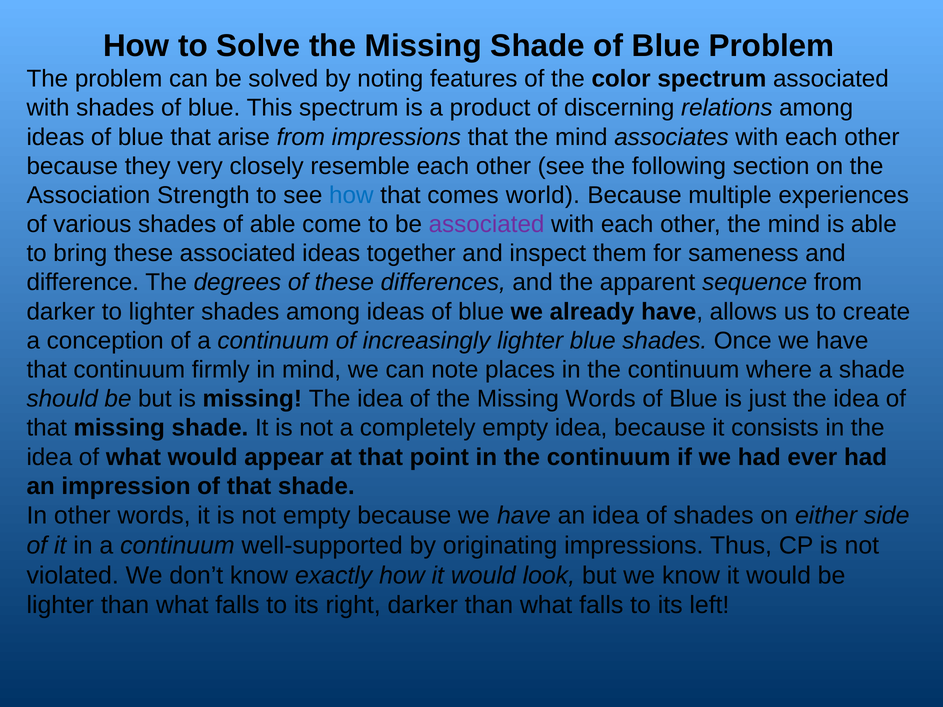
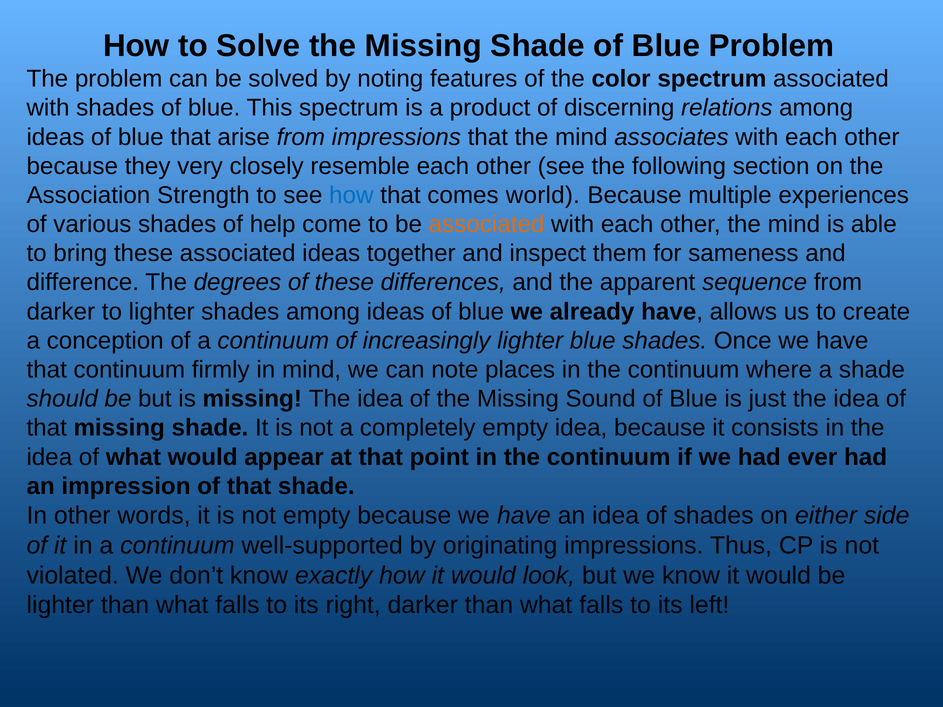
of able: able -> help
associated at (487, 224) colour: purple -> orange
Missing Words: Words -> Sound
